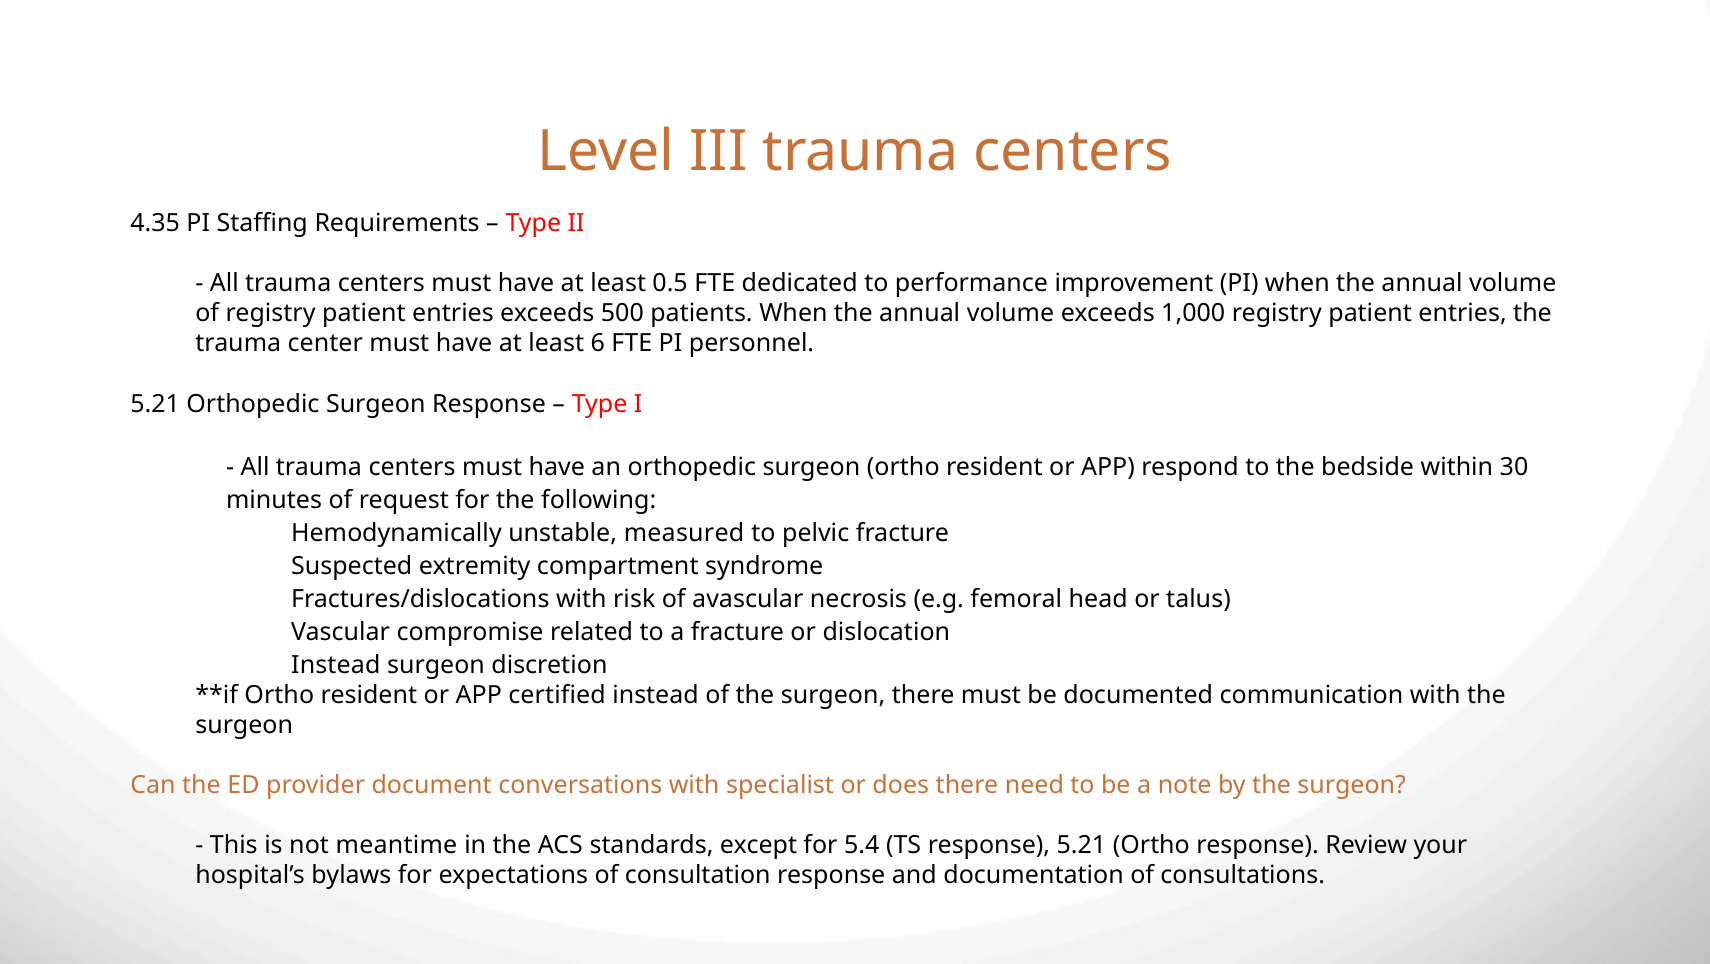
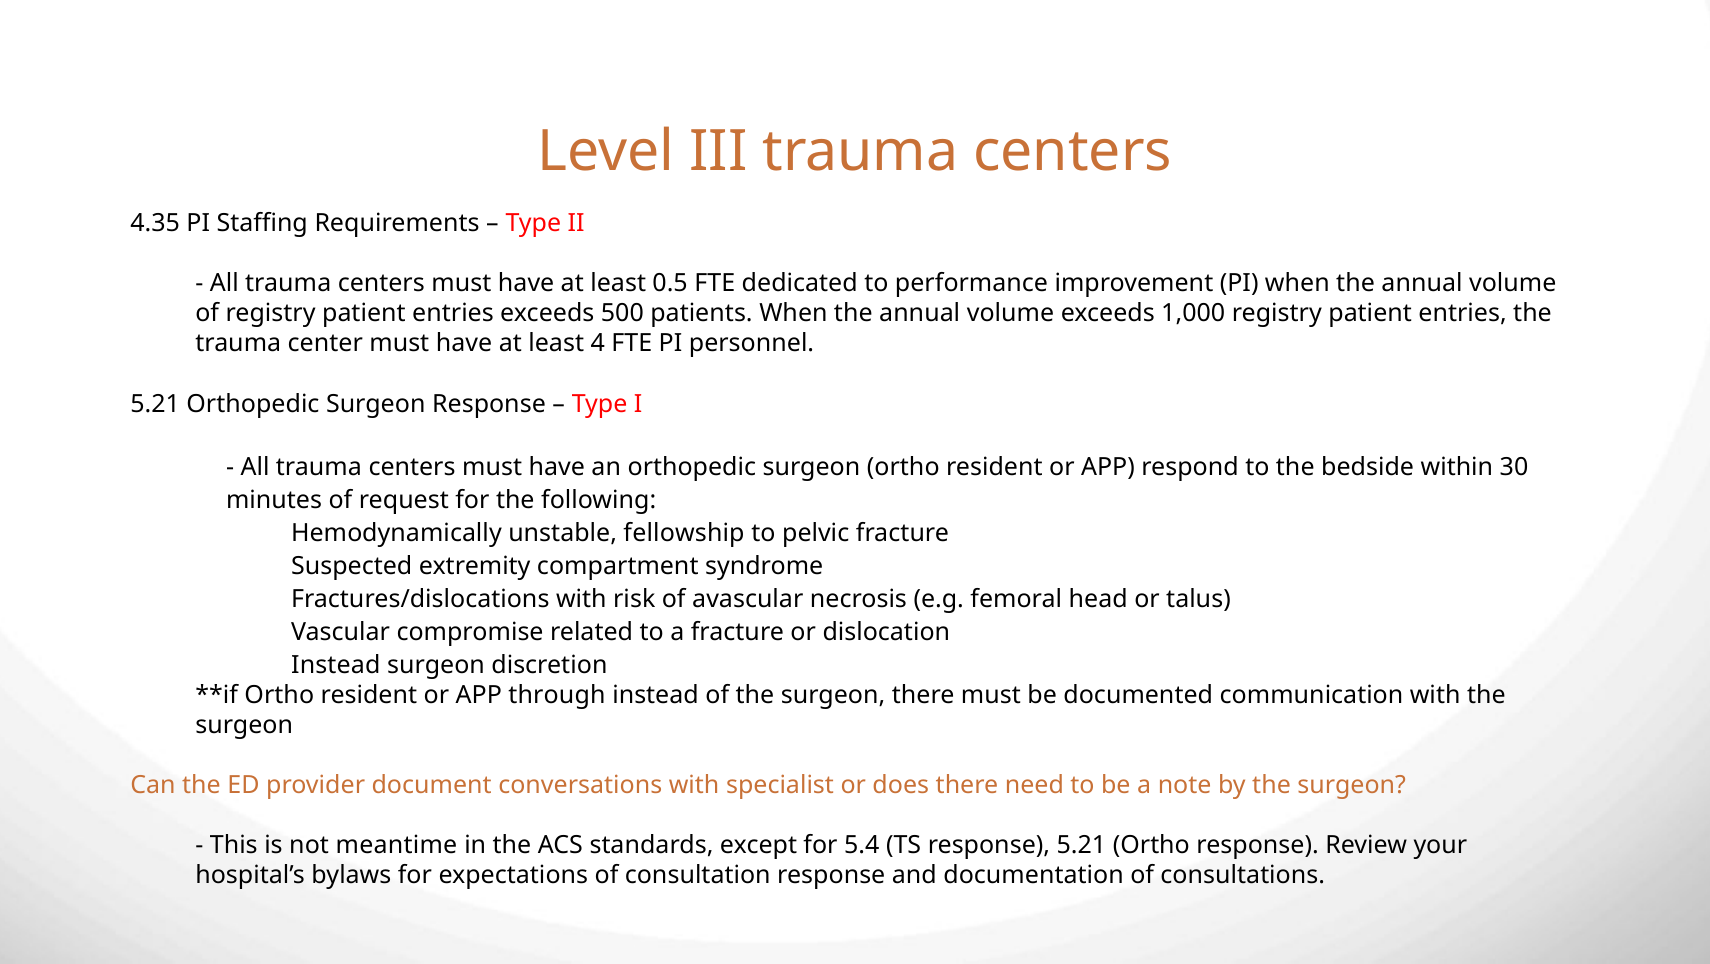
6: 6 -> 4
measured: measured -> fellowship
certified: certified -> through
